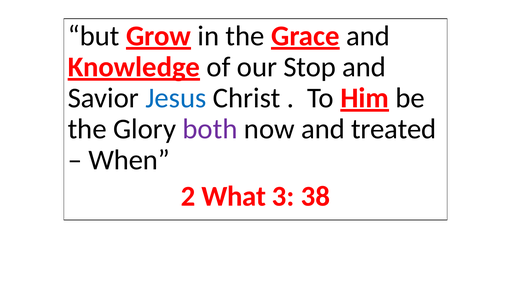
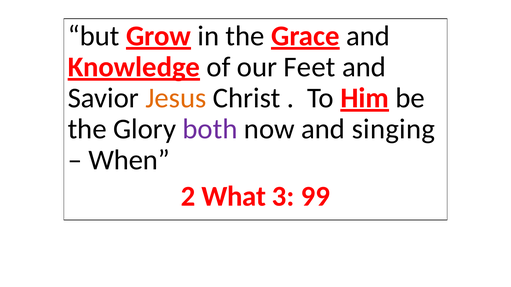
Stop: Stop -> Feet
Jesus colour: blue -> orange
treated: treated -> singing
38: 38 -> 99
